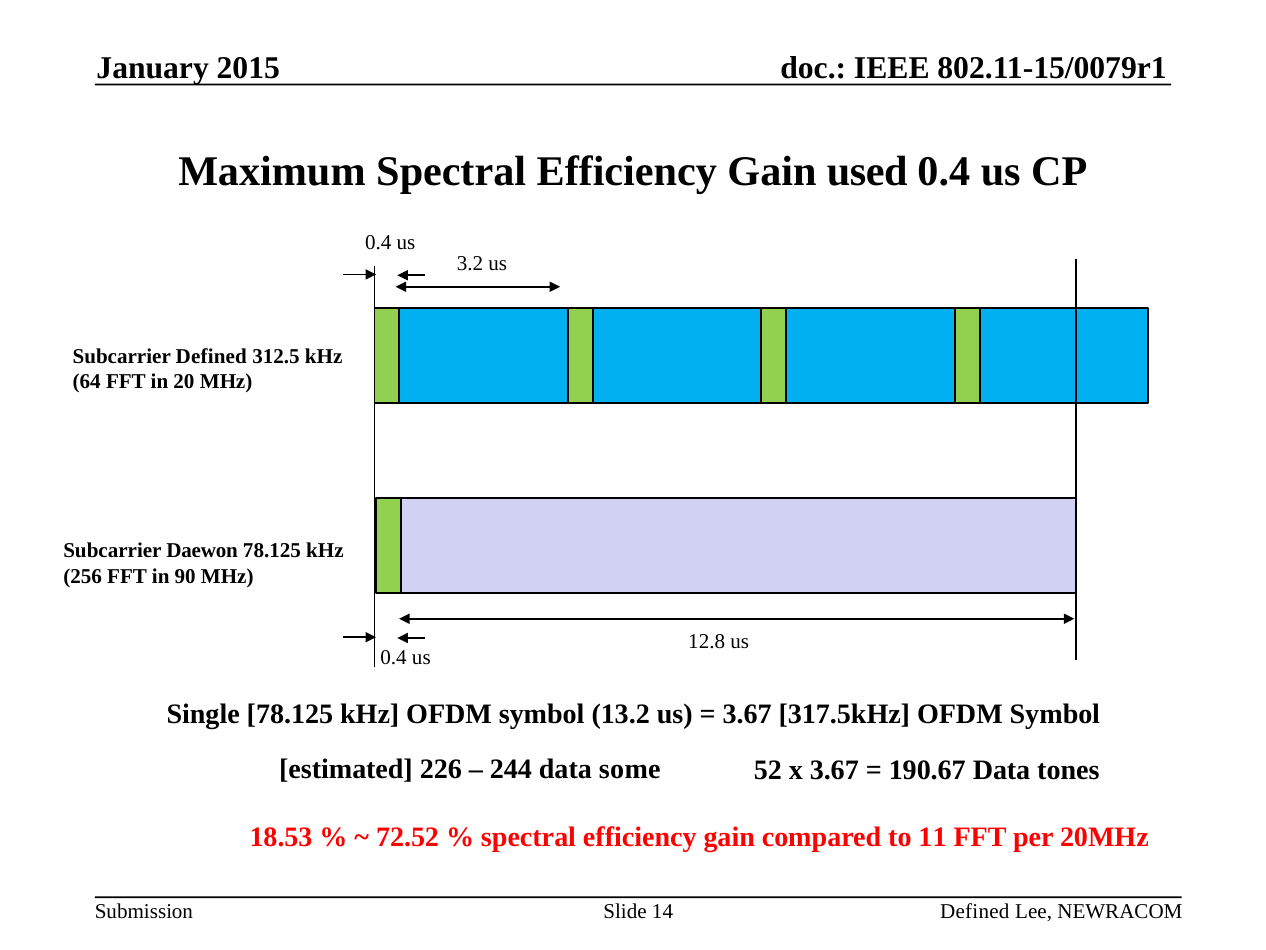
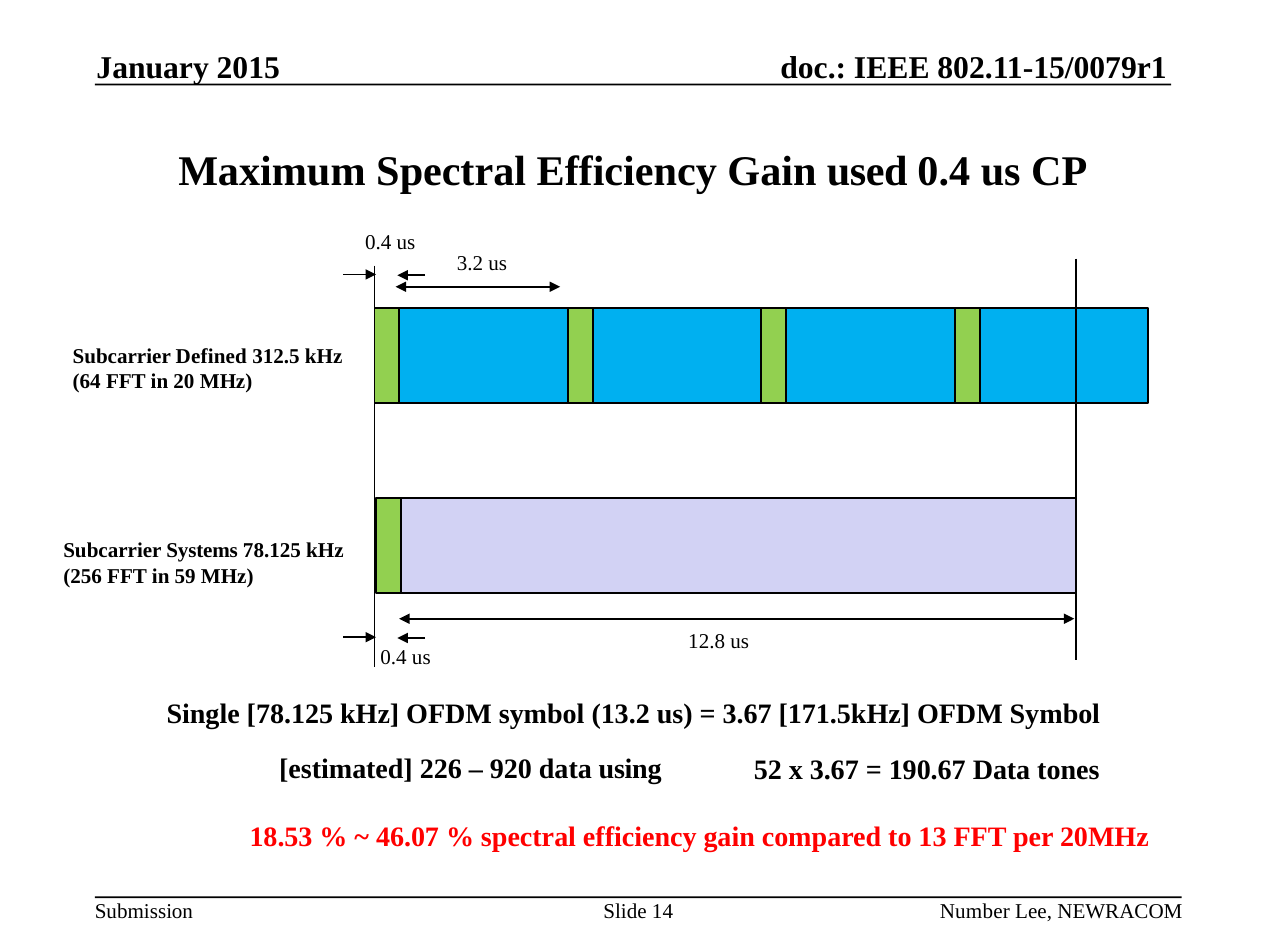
Daewon: Daewon -> Systems
90: 90 -> 59
317.5kHz: 317.5kHz -> 171.5kHz
244: 244 -> 920
some: some -> using
72.52: 72.52 -> 46.07
11: 11 -> 13
Defined at (975, 911): Defined -> Number
